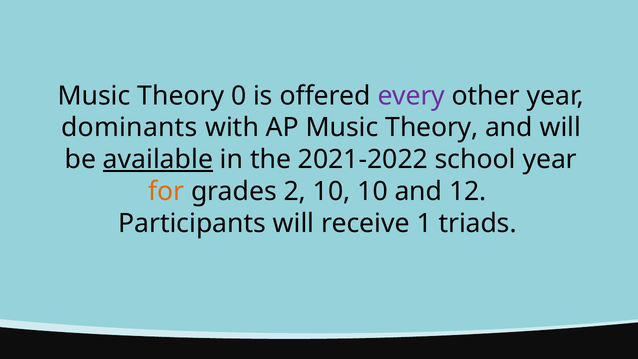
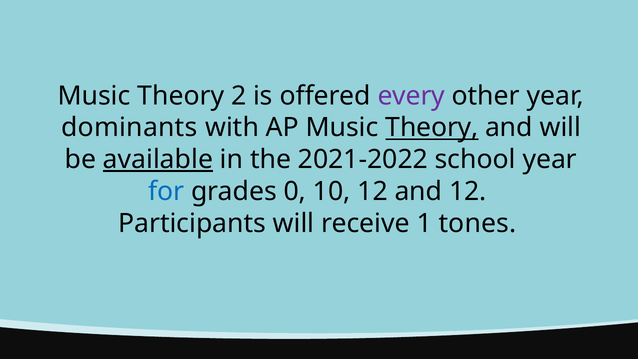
0: 0 -> 2
Theory at (432, 128) underline: none -> present
for colour: orange -> blue
2: 2 -> 0
10 10: 10 -> 12
triads: triads -> tones
